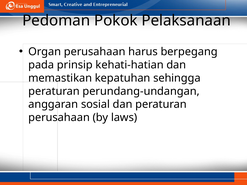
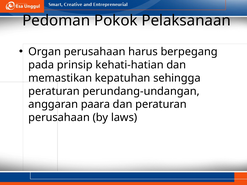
sosial: sosial -> paara
